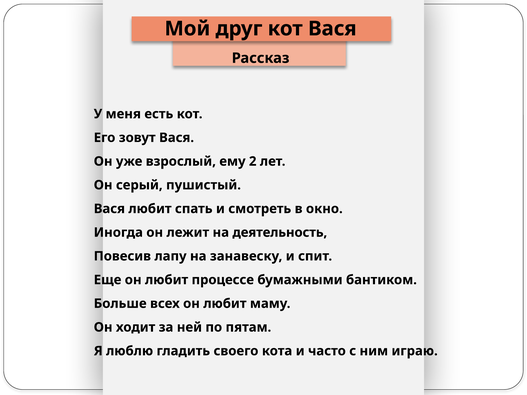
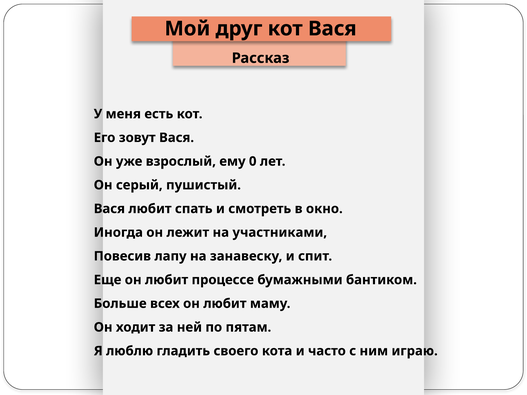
2: 2 -> 0
деятельность: деятельность -> участниками
